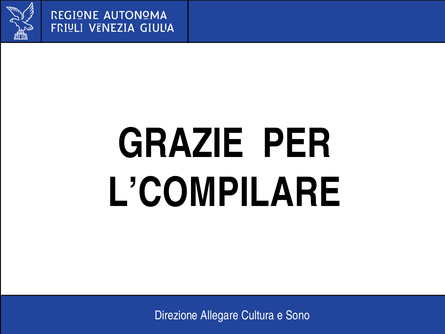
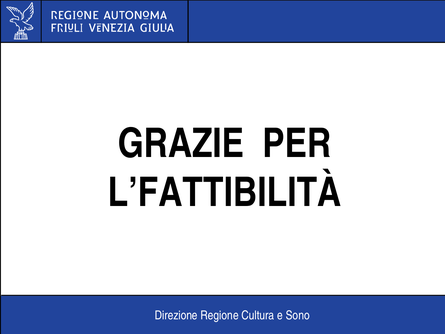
L’COMPILARE: L’COMPILARE -> L’FATTIBILITÀ
Allegare: Allegare -> Regione
